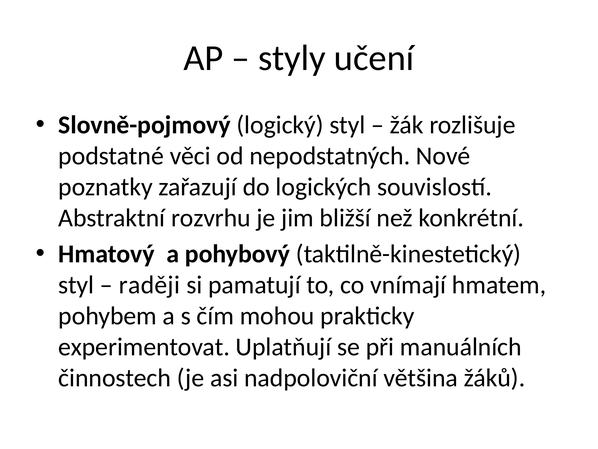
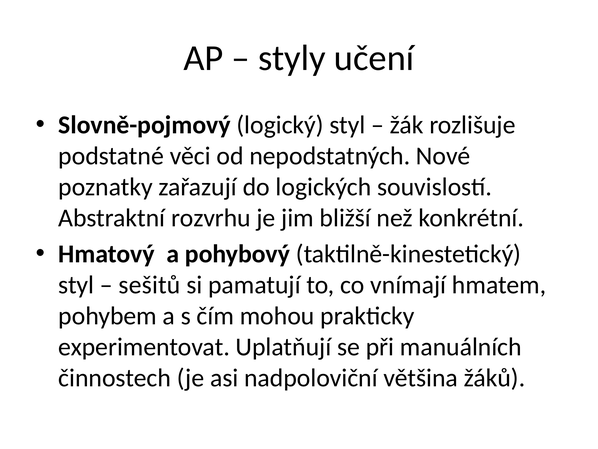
raději: raději -> sešitů
